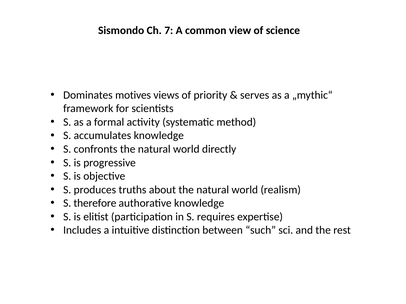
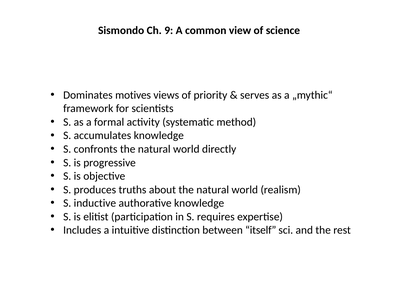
7: 7 -> 9
therefore: therefore -> inductive
such: such -> itself
